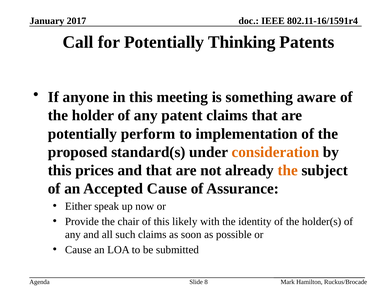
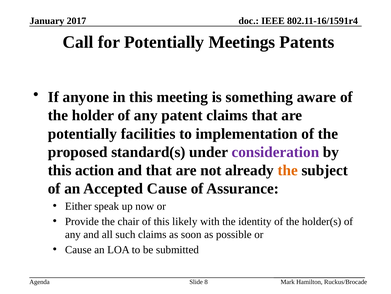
Thinking: Thinking -> Meetings
perform: perform -> facilities
consideration colour: orange -> purple
prices: prices -> action
